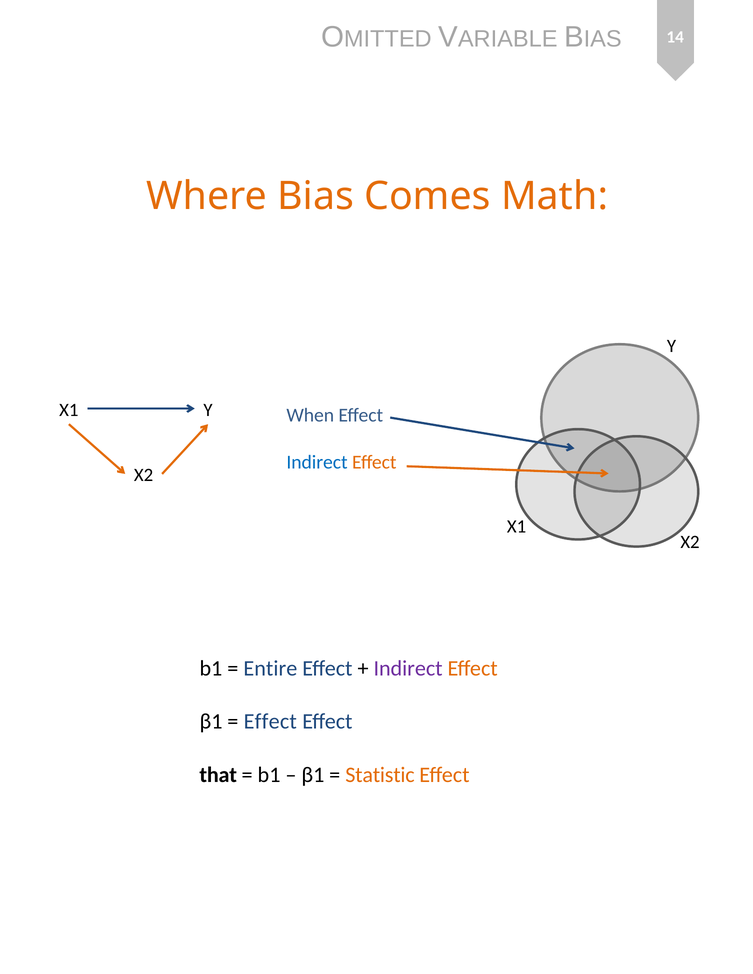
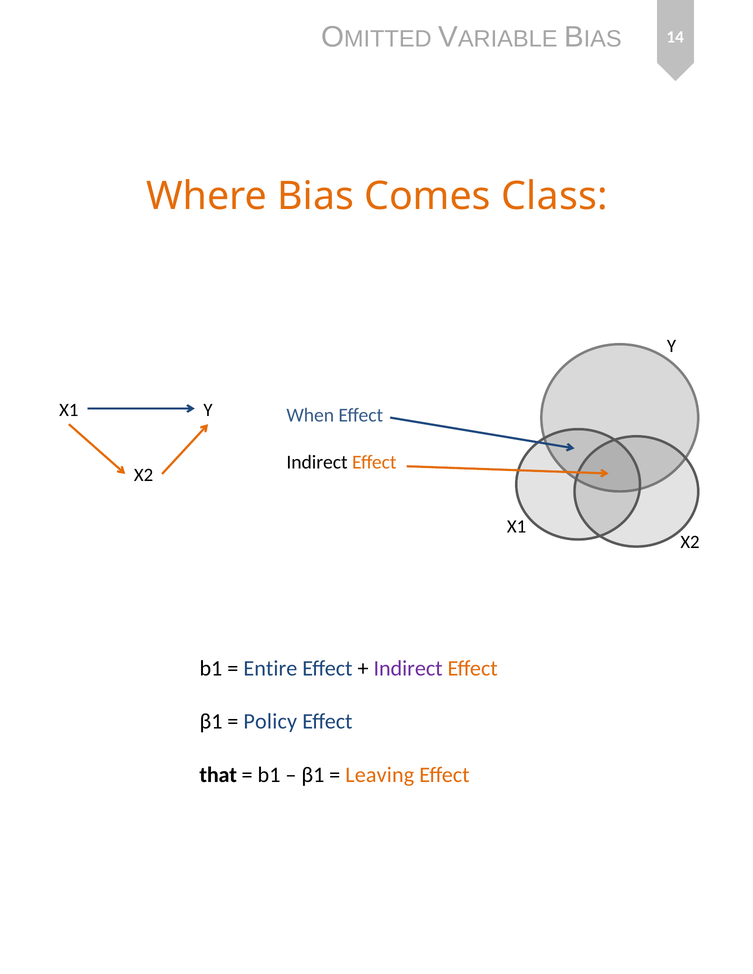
Math: Math -> Class
Indirect at (317, 462) colour: blue -> black
Effect at (270, 722): Effect -> Policy
Statistic: Statistic -> Leaving
